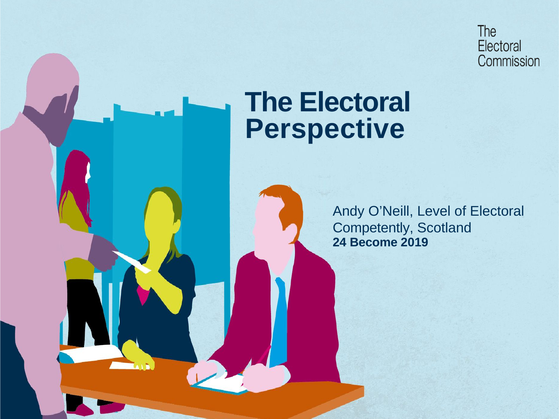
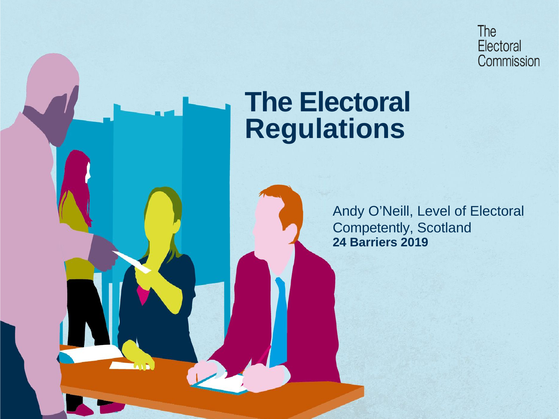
Perspective: Perspective -> Regulations
Become: Become -> Barriers
